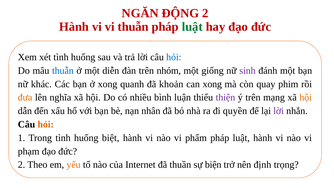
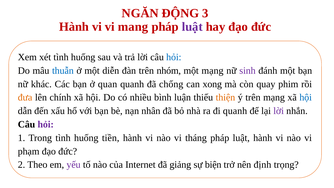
ĐỘNG 2: 2 -> 3
vi thuẫn: thuẫn -> mang
luật at (192, 27) colour: green -> purple
một giống: giống -> mạng
ở xong: xong -> quan
khoản: khoản -> chống
nghĩa: nghĩa -> chính
thiện colour: purple -> orange
hội at (306, 97) colour: orange -> blue
đi quyền: quyền -> quanh
hỏi at (46, 124) colour: orange -> purple
biệt: biệt -> tiền
phẩm: phẩm -> tháng
yếu colour: orange -> purple
thuần: thuần -> giảng
